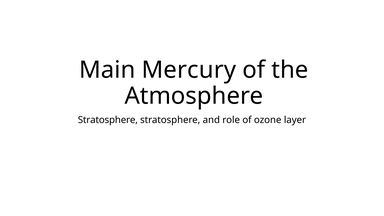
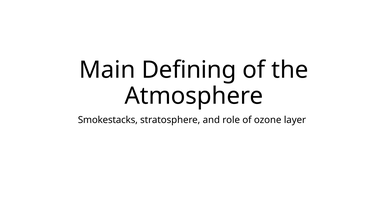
Mercury: Mercury -> Defining
Stratosphere at (108, 120): Stratosphere -> Smokestacks
